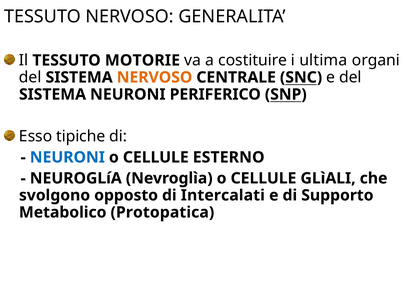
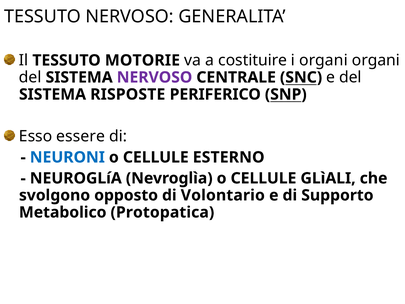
i ultima: ultima -> organi
NERVOSO at (154, 77) colour: orange -> purple
SISTEMA NEURONI: NEURONI -> RISPOSTE
tipiche: tipiche -> essere
Intercalati: Intercalati -> Volontario
